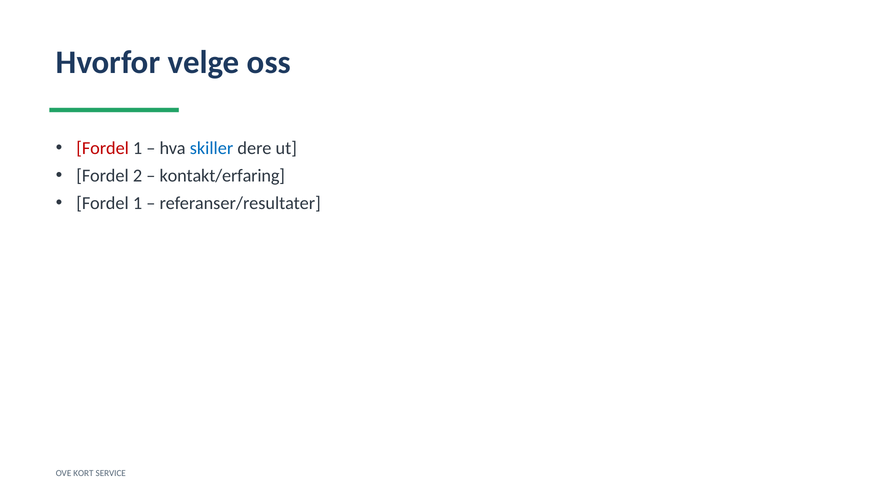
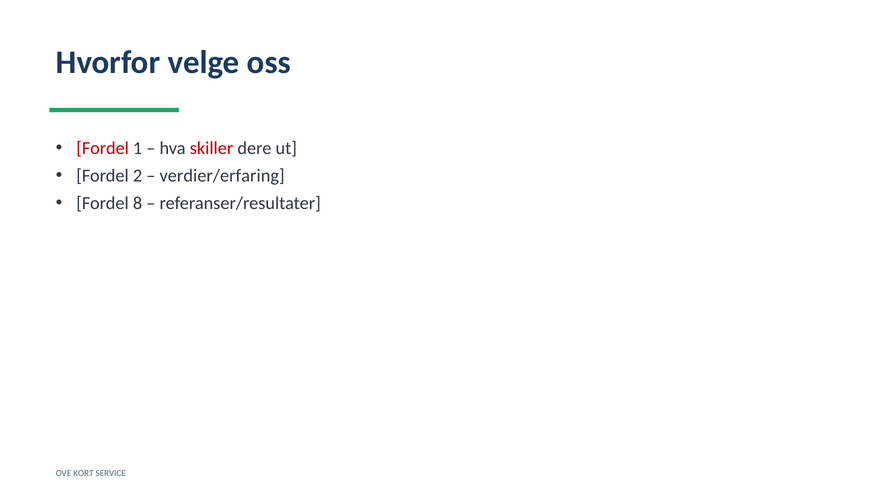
skiller colour: blue -> red
kontakt/erfaring: kontakt/erfaring -> verdier/erfaring
1 at (138, 203): 1 -> 8
